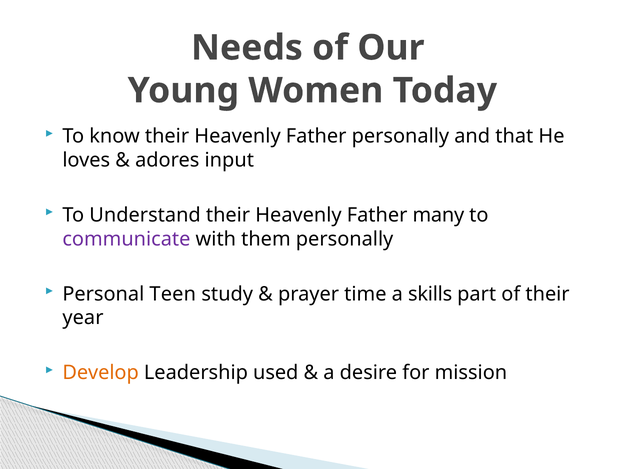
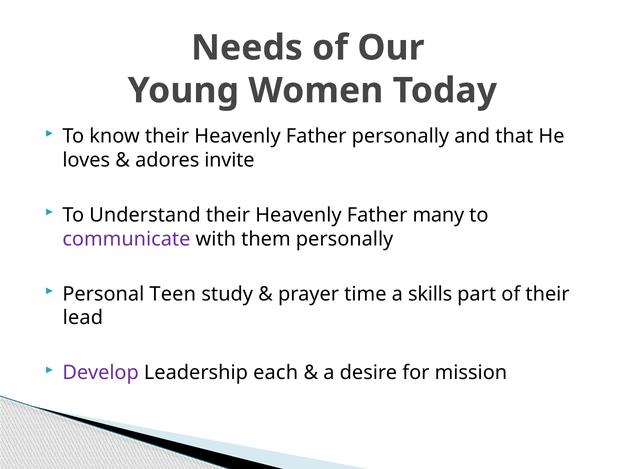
input: input -> invite
year: year -> lead
Develop colour: orange -> purple
used: used -> each
